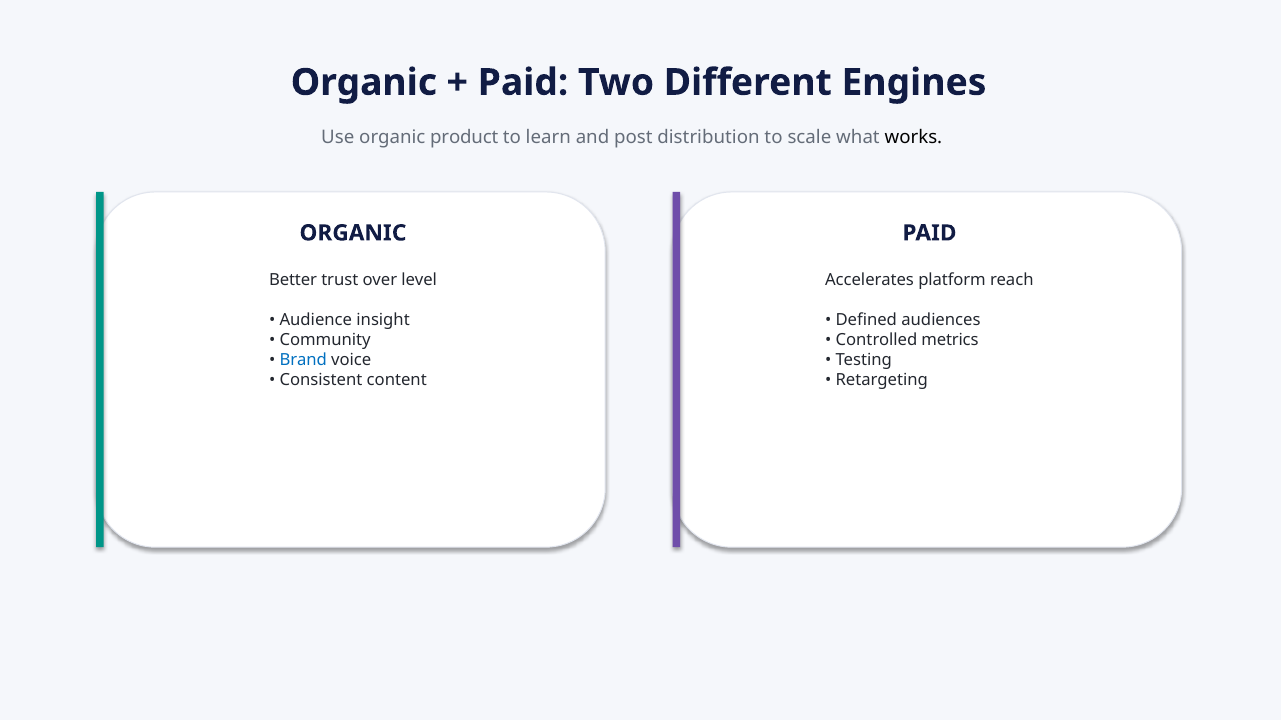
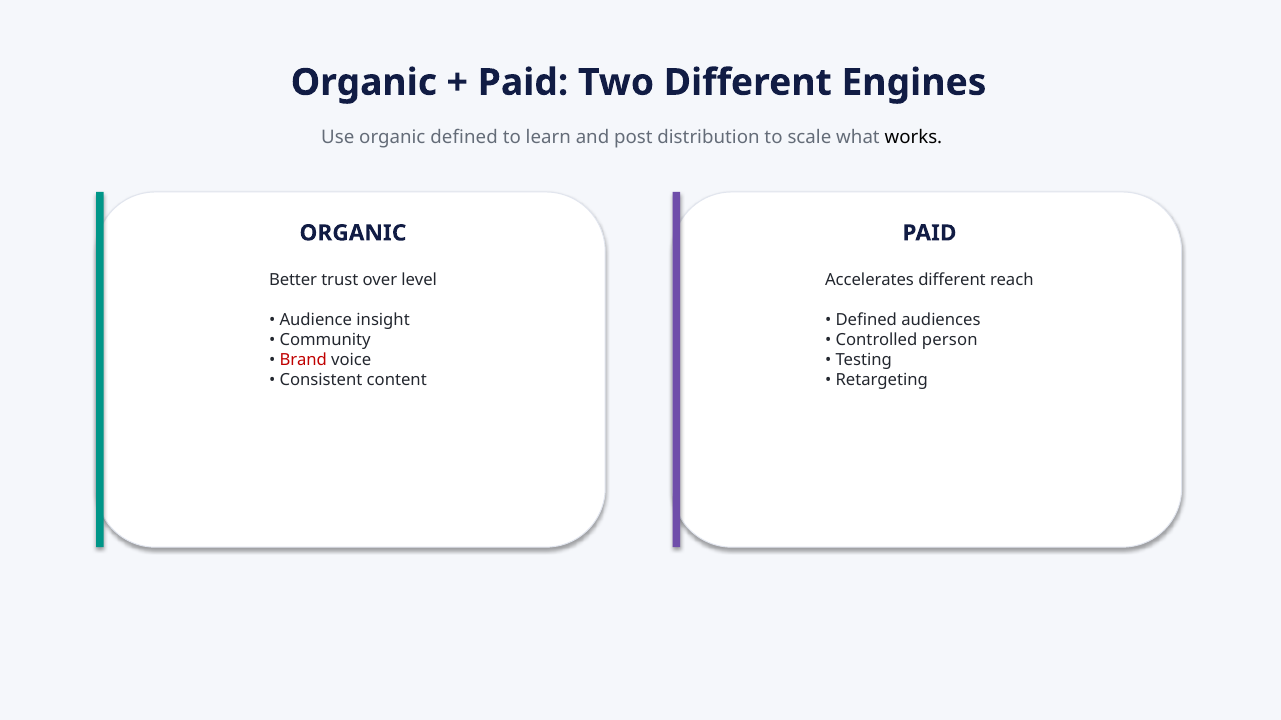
organic product: product -> defined
Accelerates platform: platform -> different
metrics: metrics -> person
Brand colour: blue -> red
